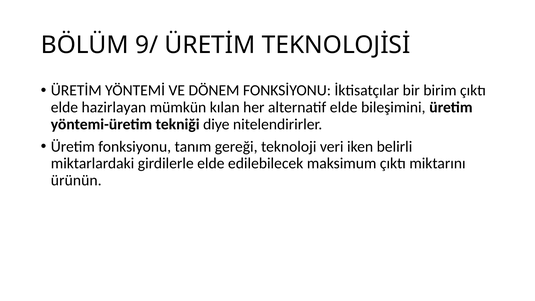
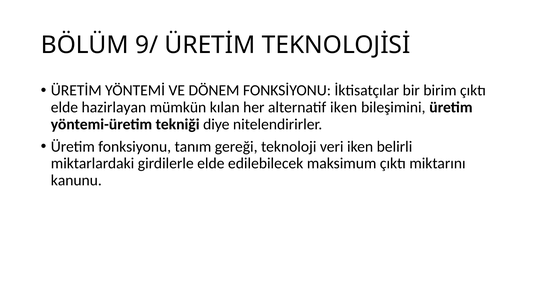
alternatif elde: elde -> iken
ürünün: ürünün -> kanunu
